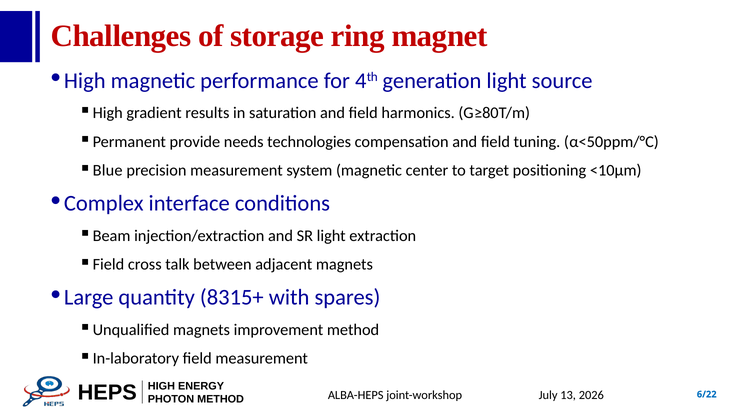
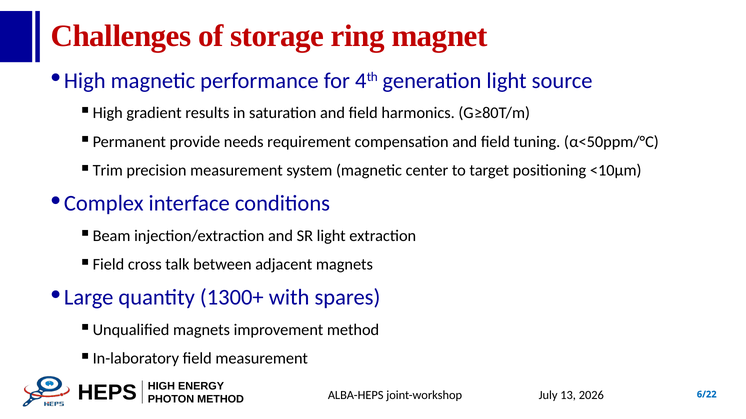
technologies: technologies -> requirement
Blue: Blue -> Trim
8315+: 8315+ -> 1300+
